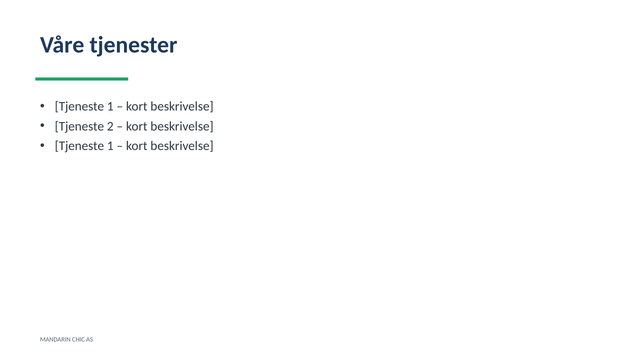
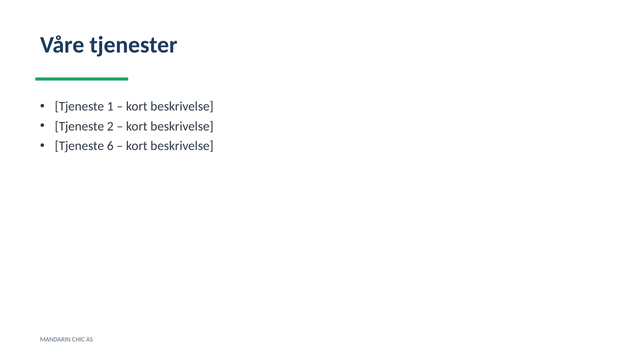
1 at (110, 146): 1 -> 6
